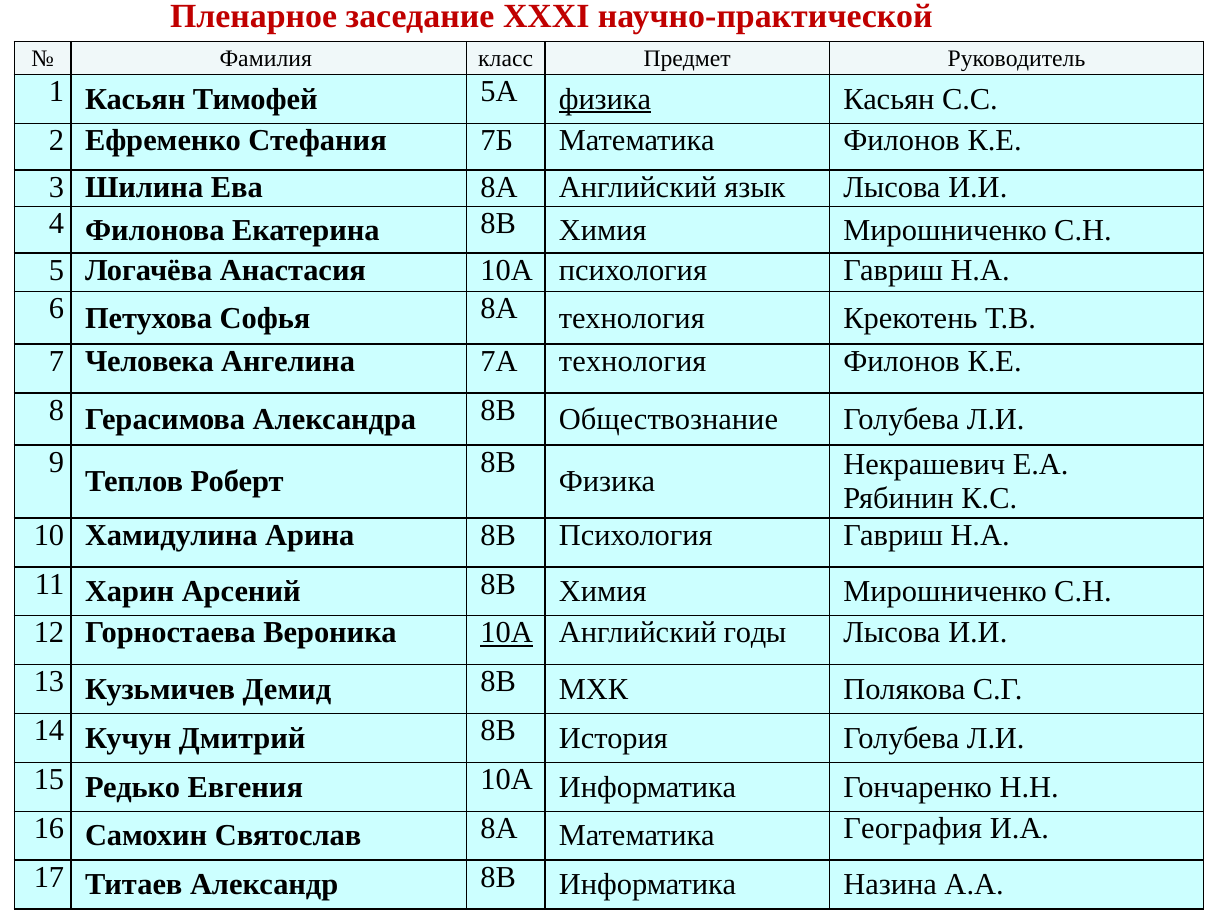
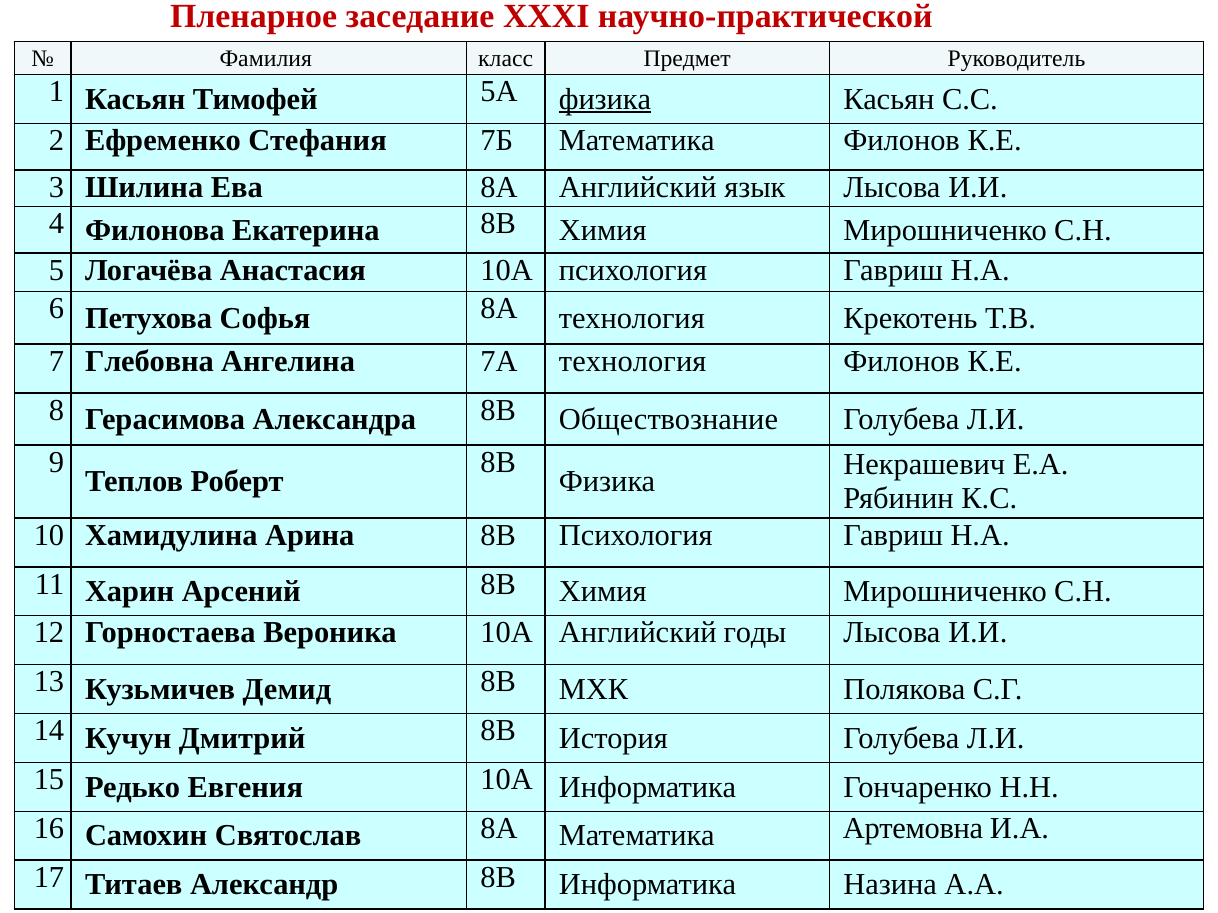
Человека: Человека -> Глебовна
10А at (507, 633) underline: present -> none
География: География -> Артемовна
